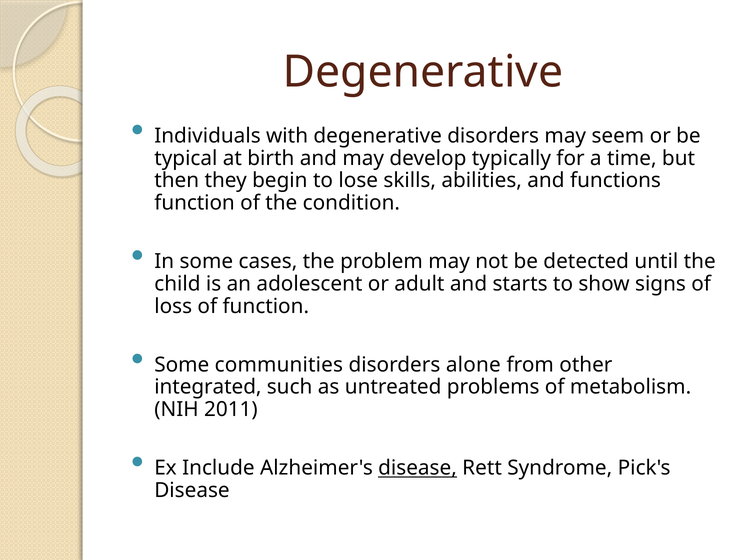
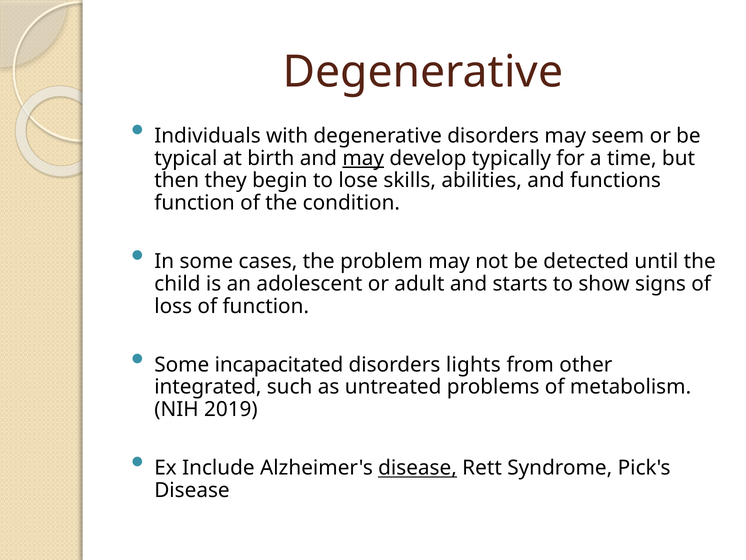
may at (363, 158) underline: none -> present
communities: communities -> incapacitated
alone: alone -> lights
2011: 2011 -> 2019
